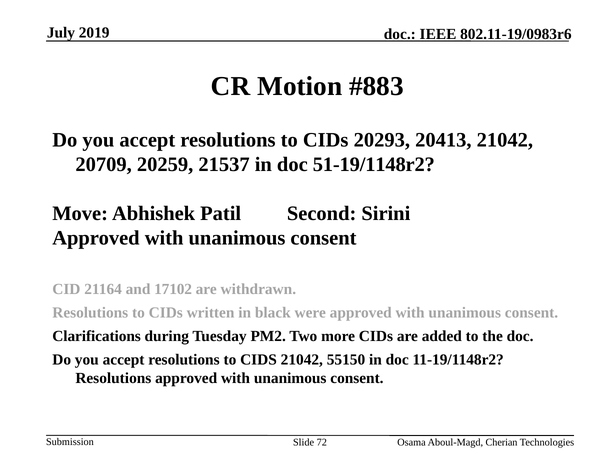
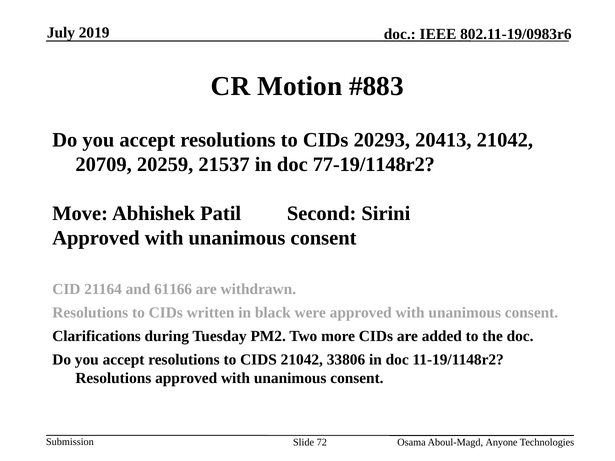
51-19/1148r2: 51-19/1148r2 -> 77-19/1148r2
17102: 17102 -> 61166
55150: 55150 -> 33806
Cherian: Cherian -> Anyone
